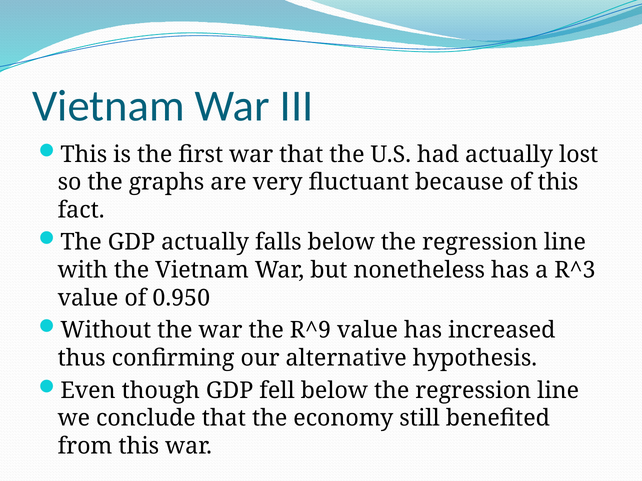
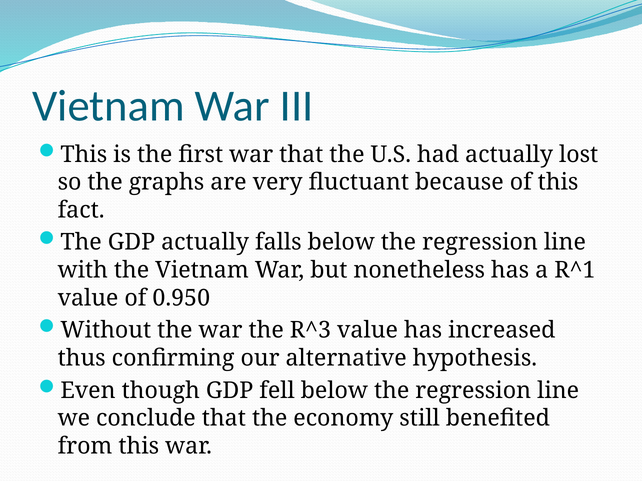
R^3: R^3 -> R^1
R^9: R^9 -> R^3
